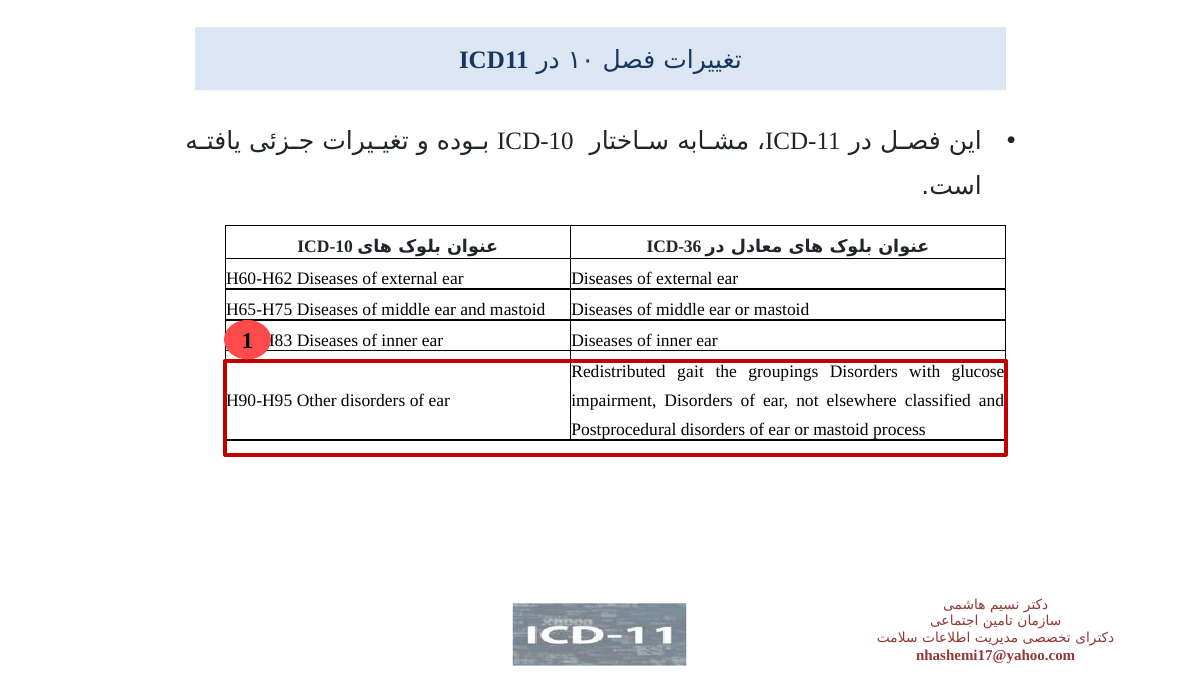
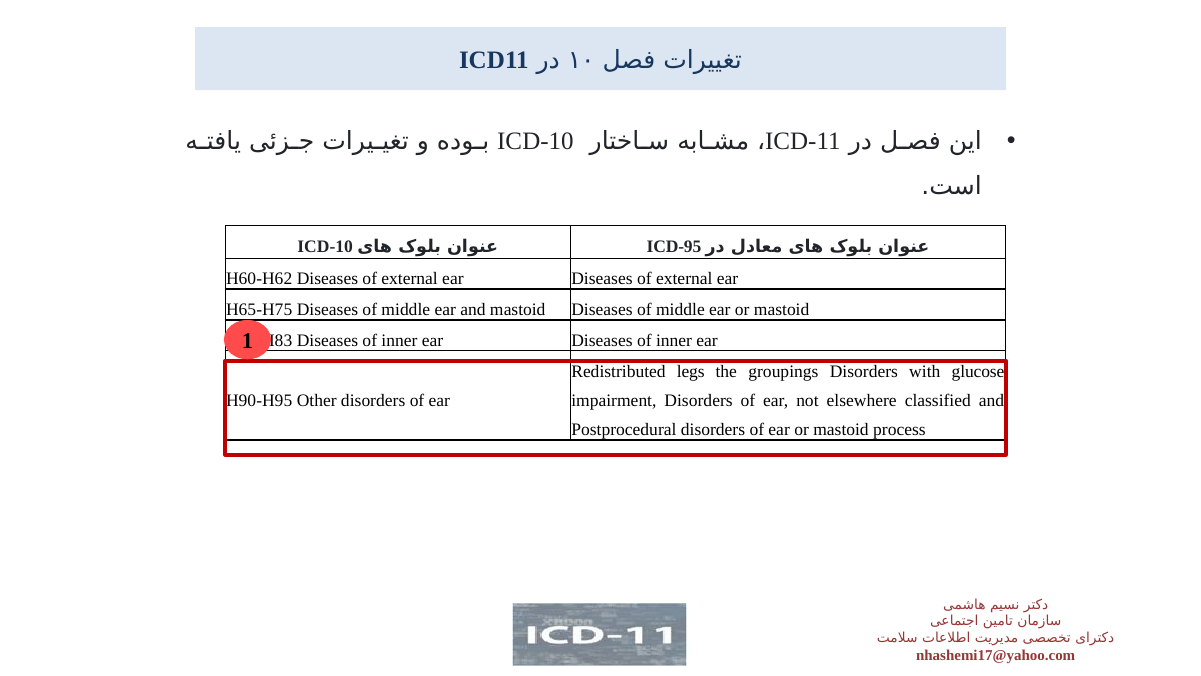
ICD-36: ICD-36 -> ICD-95
gait: gait -> legs
